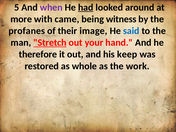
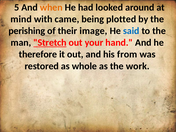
when colour: purple -> orange
had underline: present -> none
more: more -> mind
witness: witness -> plotted
profanes: profanes -> perishing
keep: keep -> from
